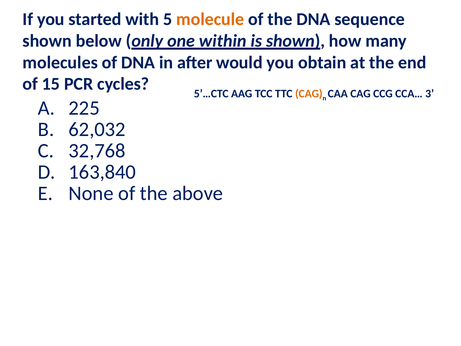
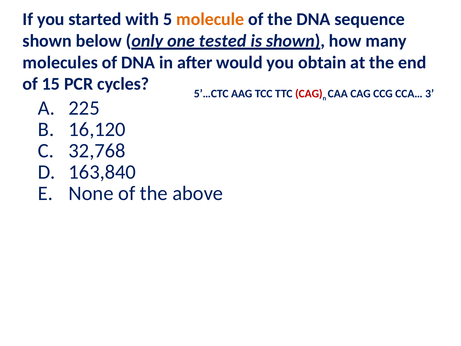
within: within -> tested
CAG at (309, 94) colour: orange -> red
62,032: 62,032 -> 16,120
